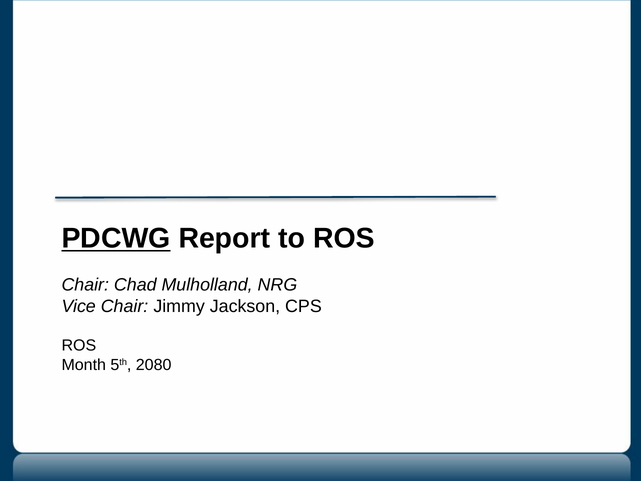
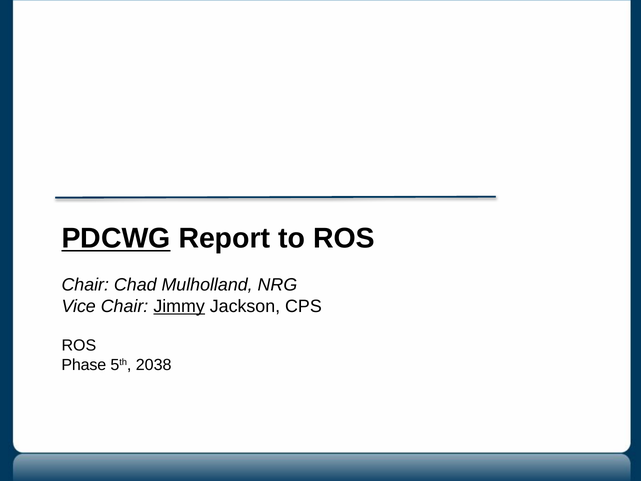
Jimmy underline: none -> present
Month: Month -> Phase
2080: 2080 -> 2038
